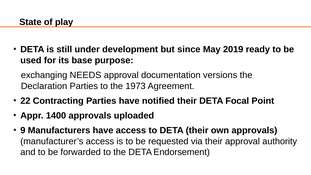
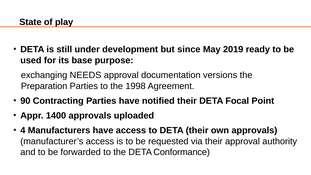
Declaration: Declaration -> Preparation
1973: 1973 -> 1998
22: 22 -> 90
9: 9 -> 4
Endorsement: Endorsement -> Conformance
